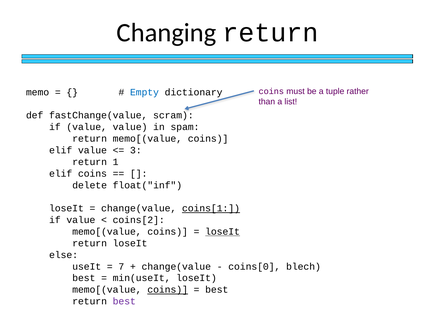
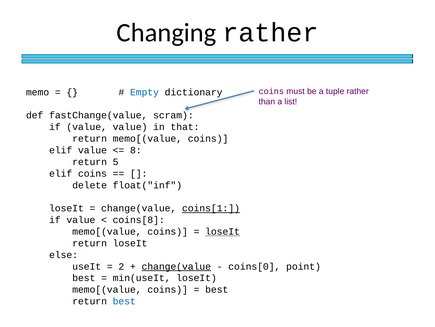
Changing return: return -> rather
spam: spam -> that
3: 3 -> 8
1: 1 -> 5
coins[2: coins[2 -> coins[8
7: 7 -> 2
change(value at (176, 266) underline: none -> present
blech: blech -> point
coins at (168, 289) underline: present -> none
best at (124, 301) colour: purple -> blue
